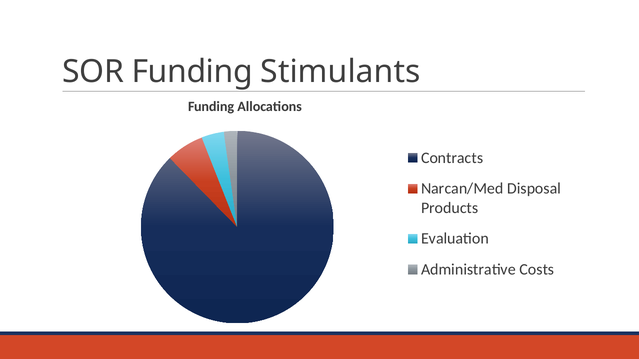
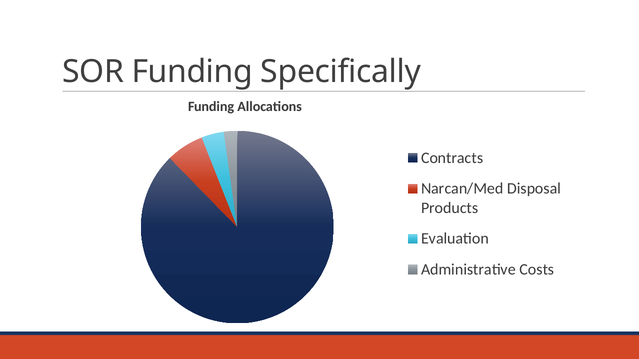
Stimulants: Stimulants -> Specifically
